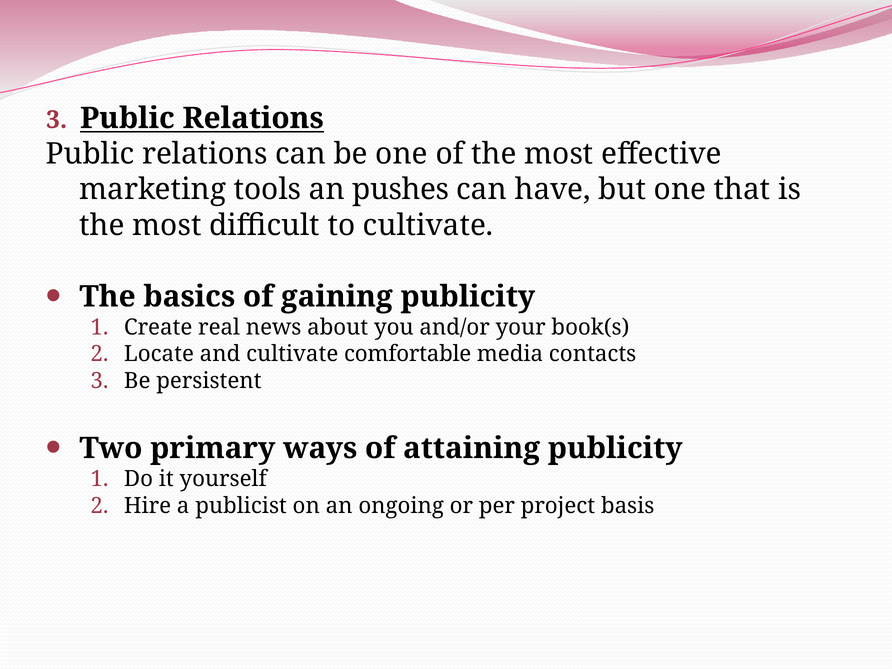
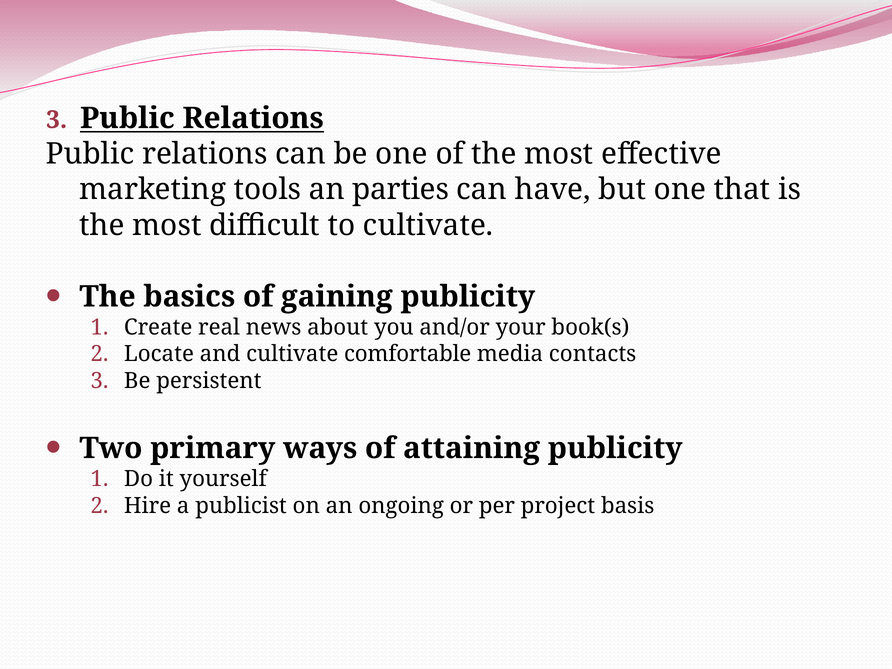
pushes: pushes -> parties
